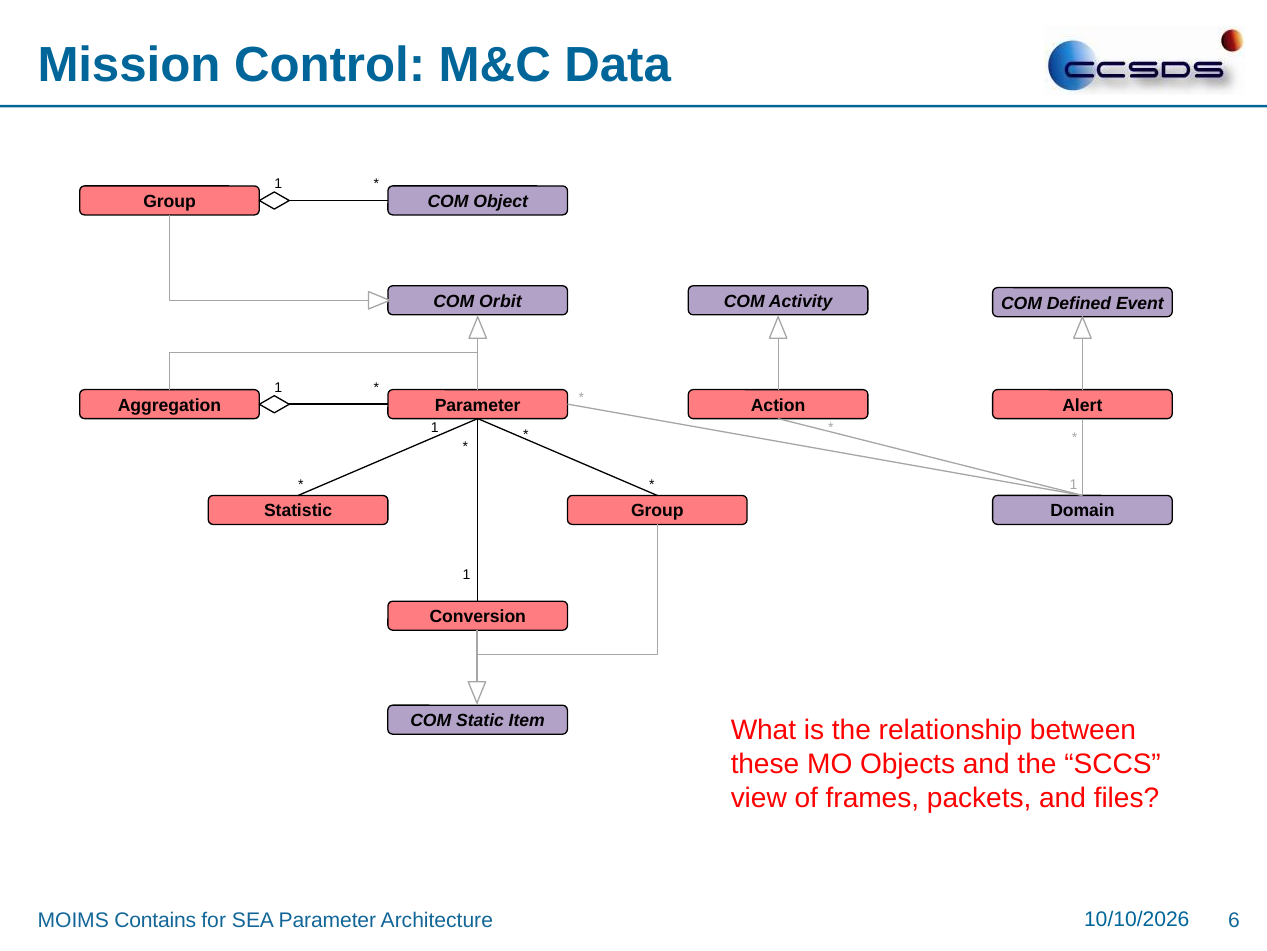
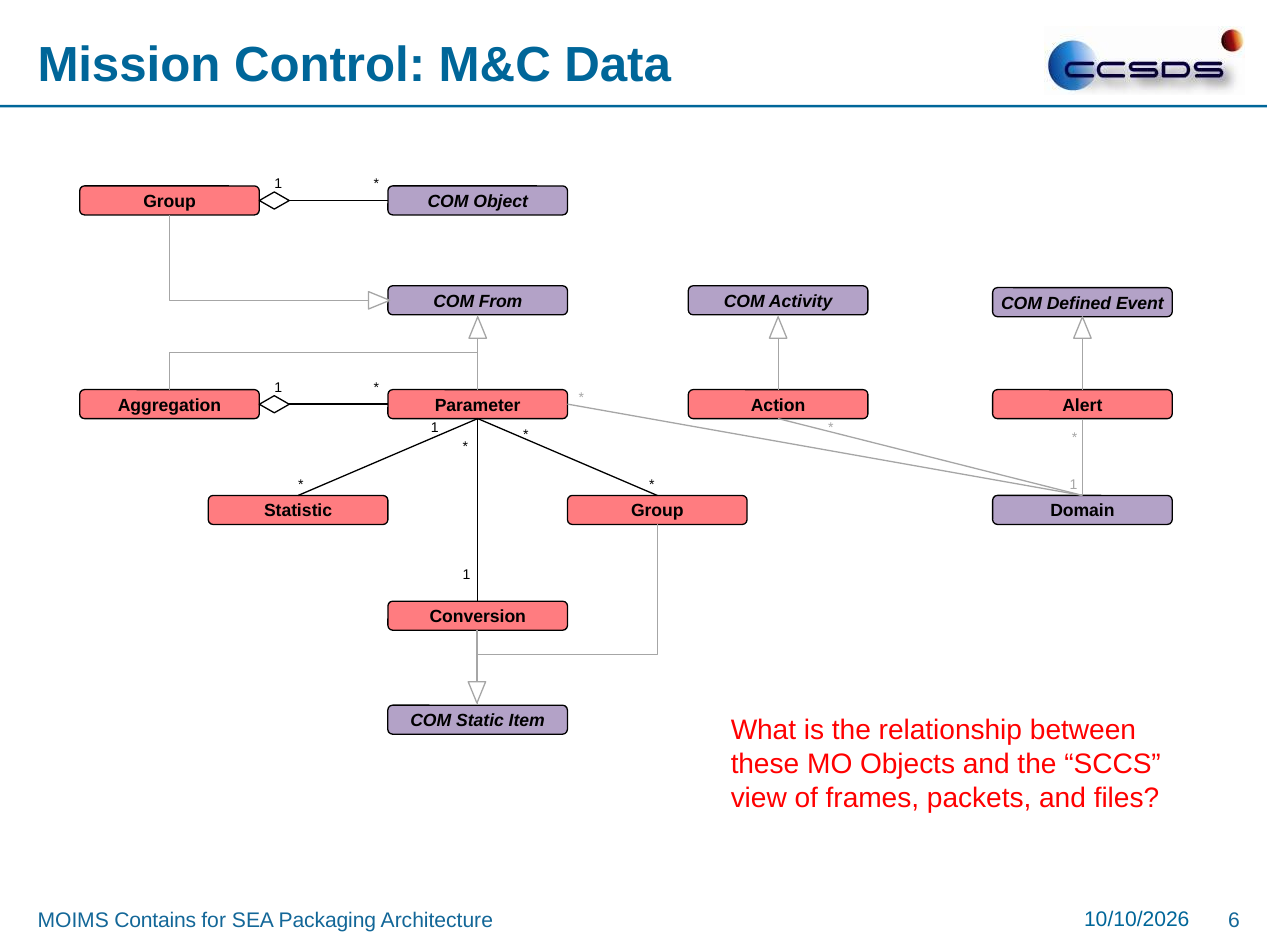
Orbit: Orbit -> From
SEA Parameter: Parameter -> Packaging
